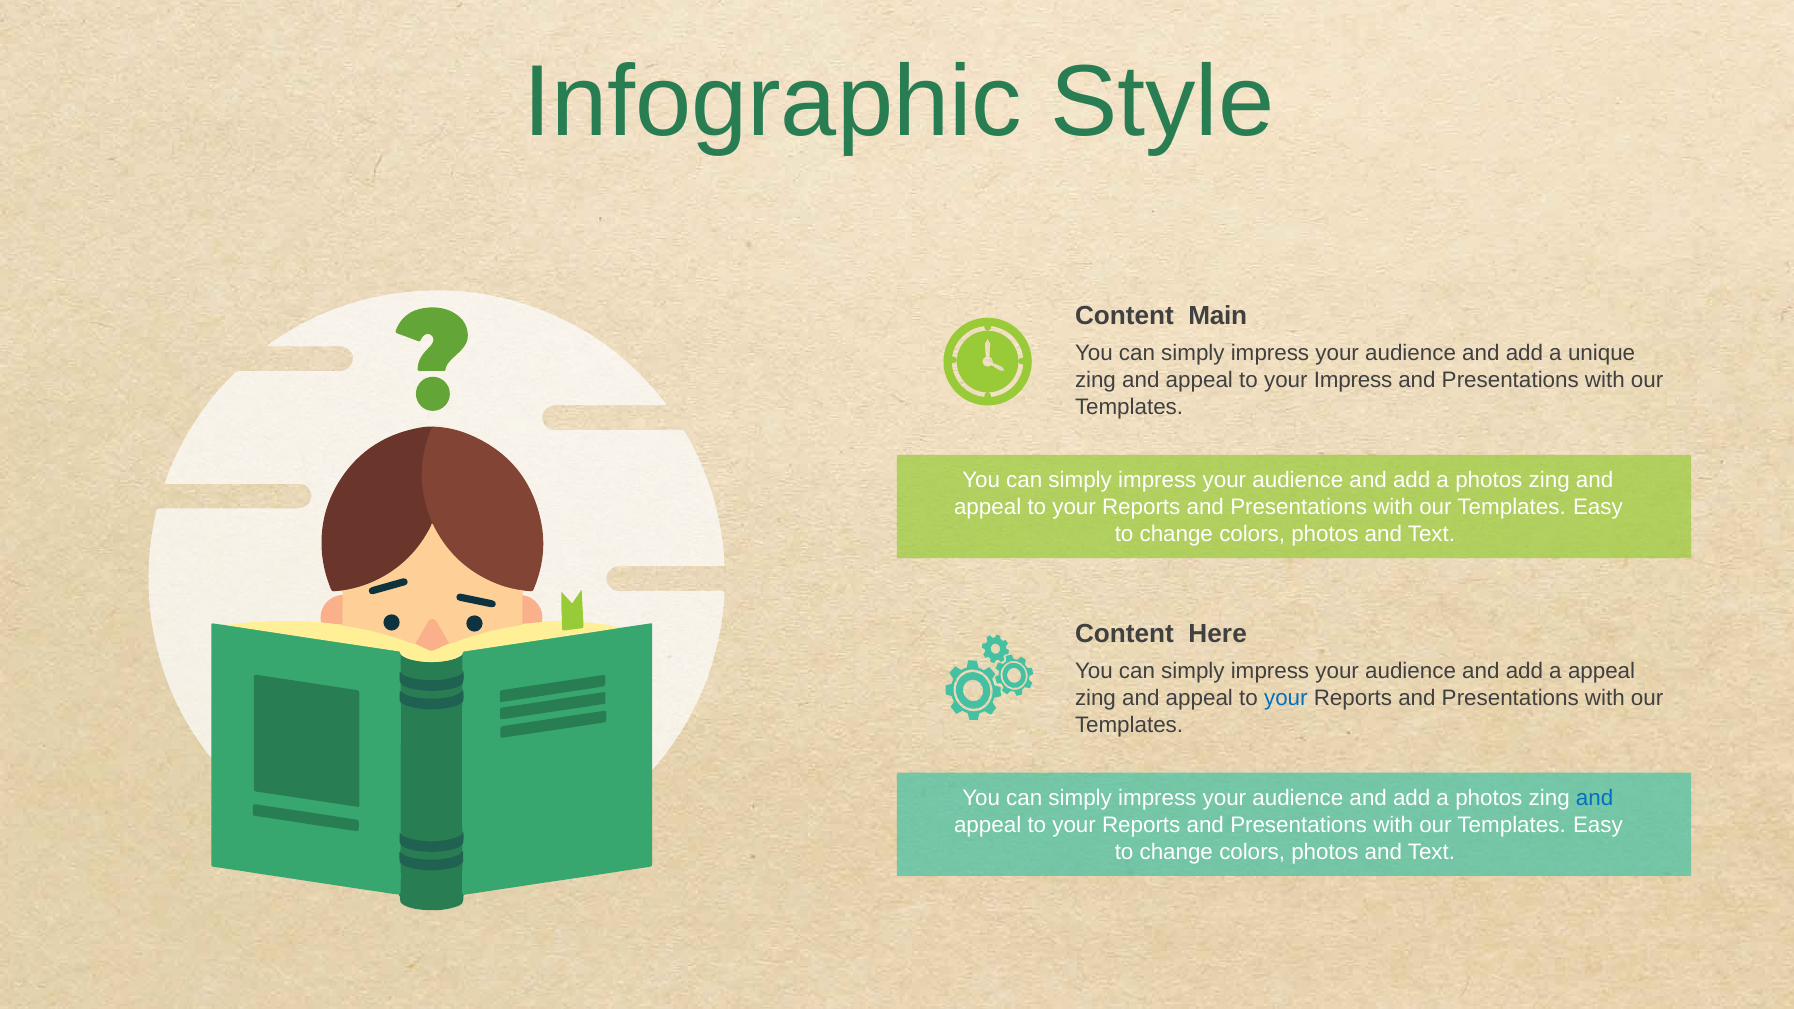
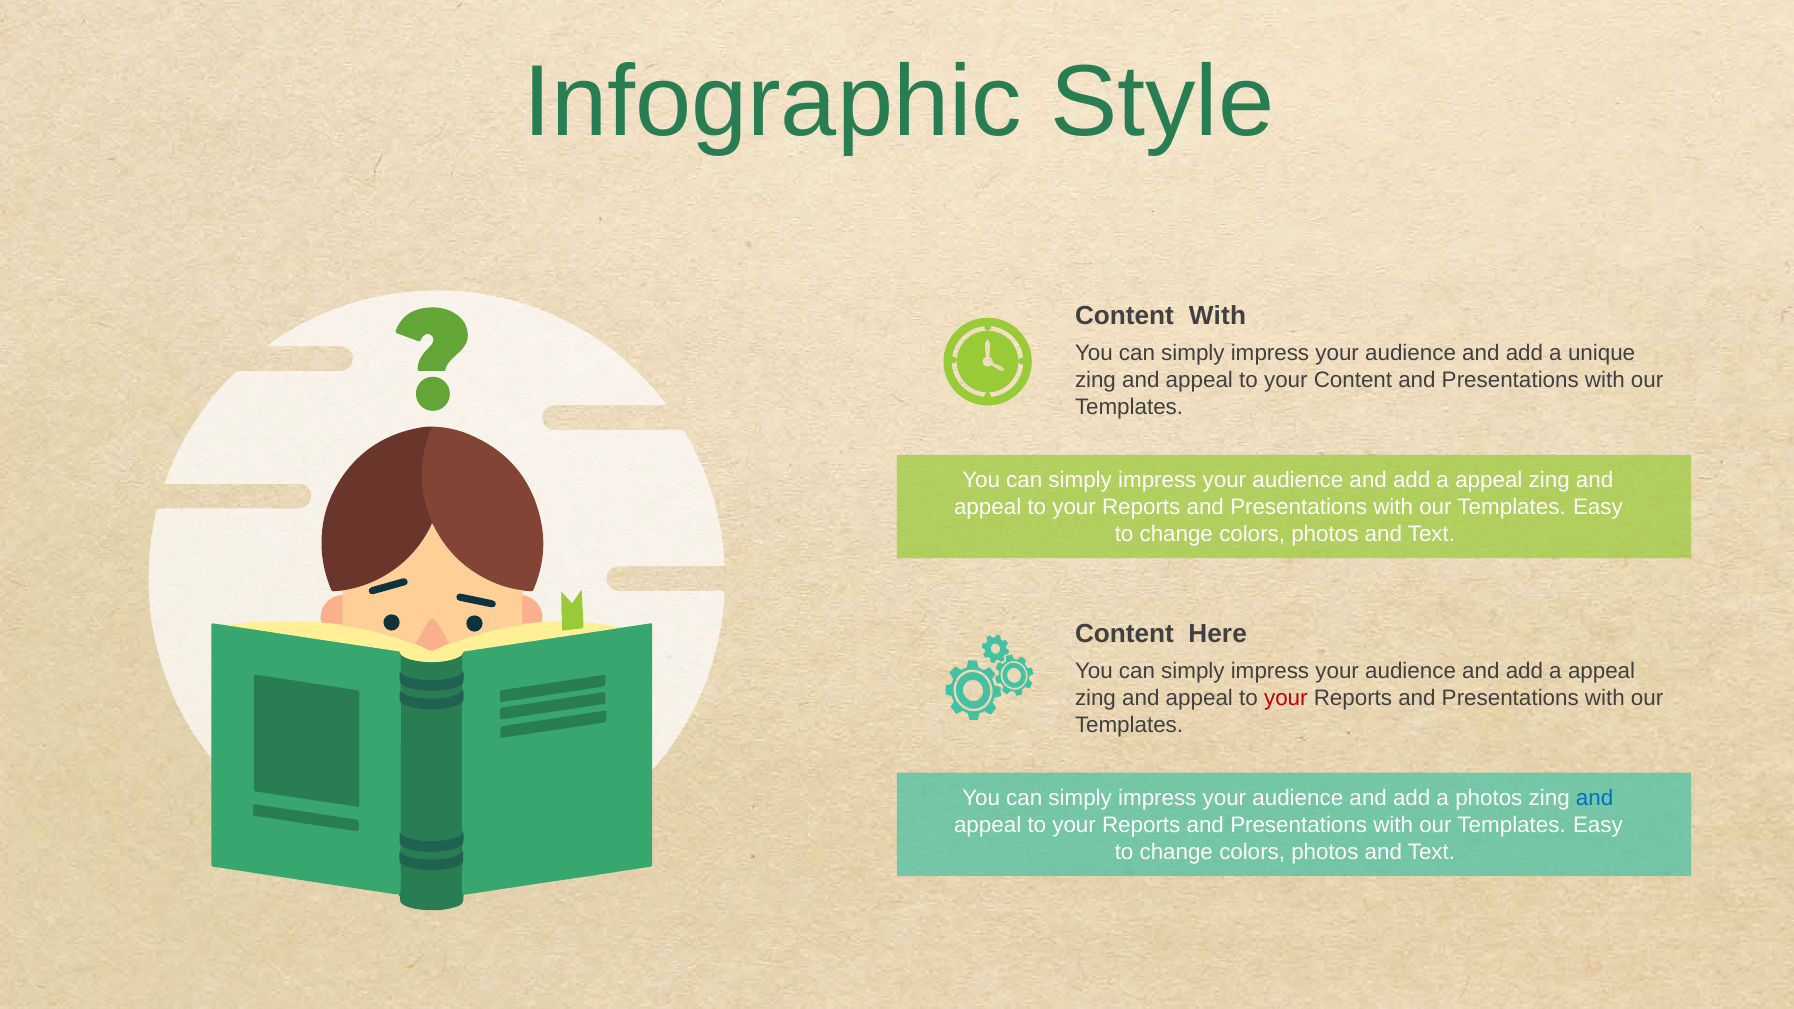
Content Main: Main -> With
your Impress: Impress -> Content
photos at (1489, 480): photos -> appeal
your at (1286, 698) colour: blue -> red
